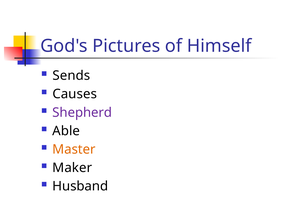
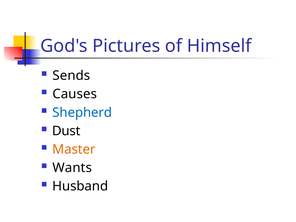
Shepherd colour: purple -> blue
Able: Able -> Dust
Maker: Maker -> Wants
